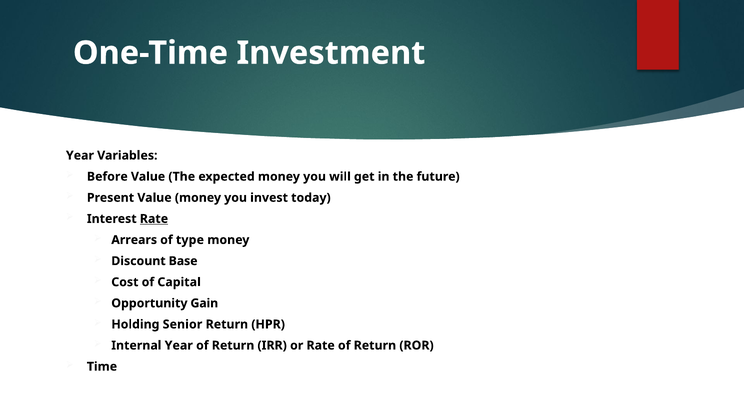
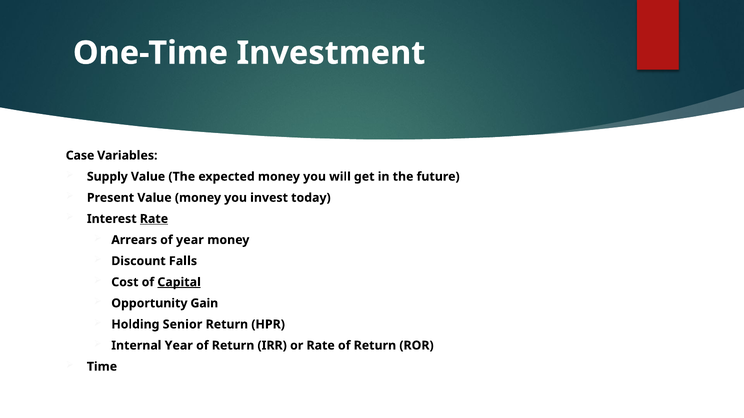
Year at (80, 156): Year -> Case
Before: Before -> Supply
of type: type -> year
Base: Base -> Falls
Capital underline: none -> present
